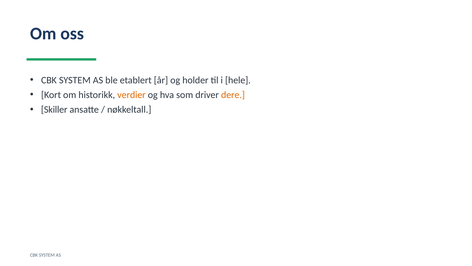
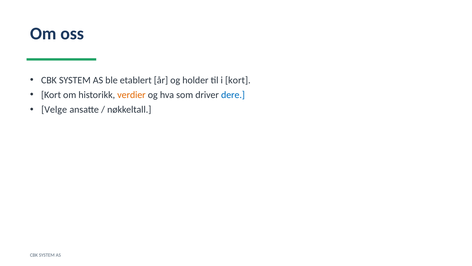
i hele: hele -> kort
dere colour: orange -> blue
Skiller: Skiller -> Velge
